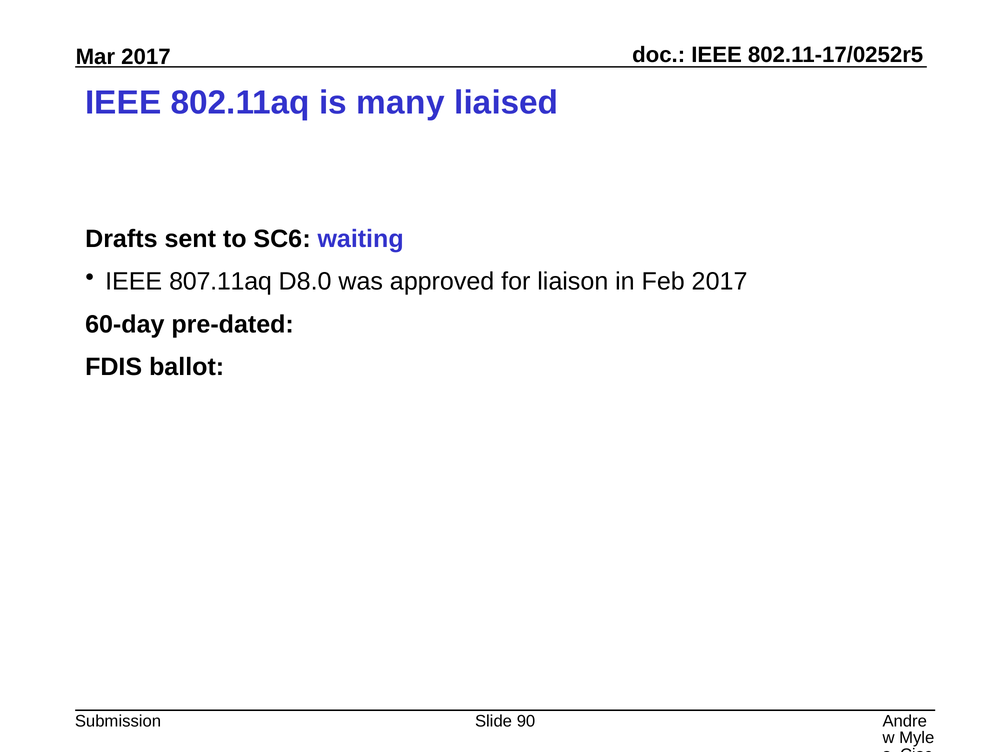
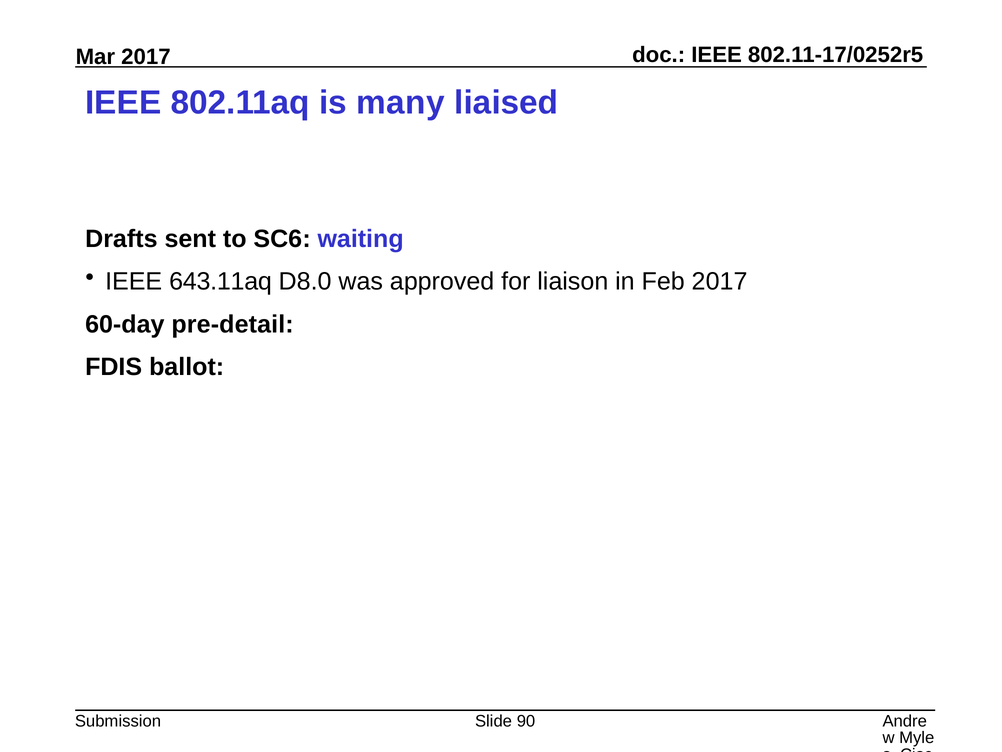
807.11aq: 807.11aq -> 643.11aq
pre-dated: pre-dated -> pre-detail
